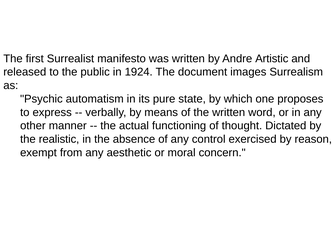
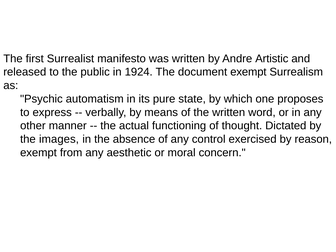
document images: images -> exempt
realistic: realistic -> images
